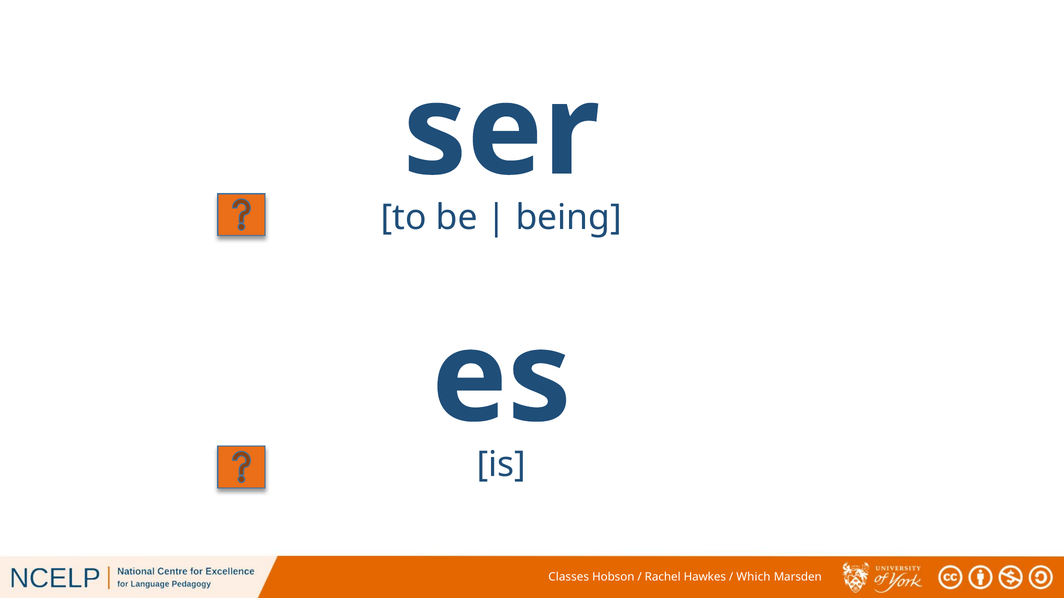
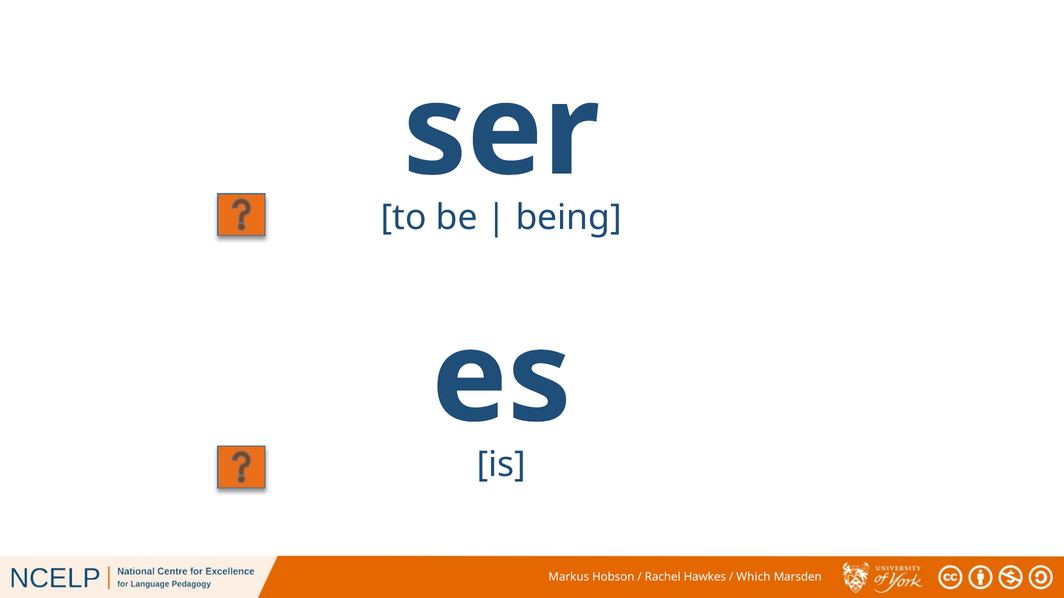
Classes: Classes -> Markus
